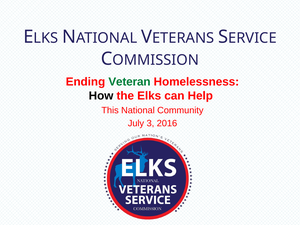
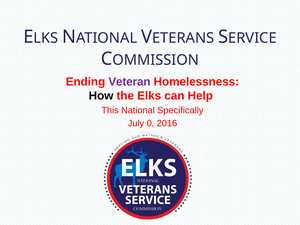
Veteran colour: green -> purple
Community: Community -> Specifically
3: 3 -> 0
